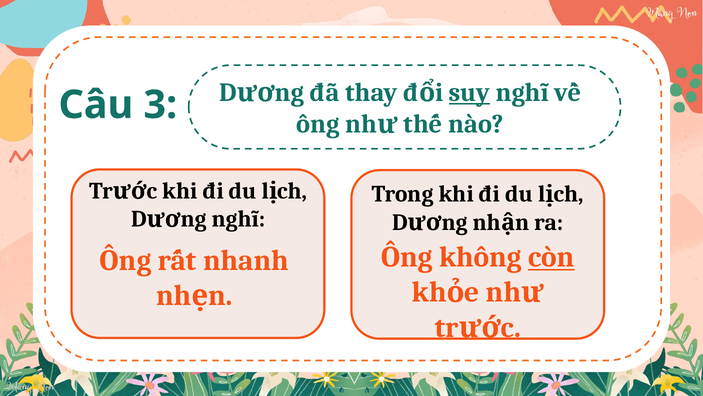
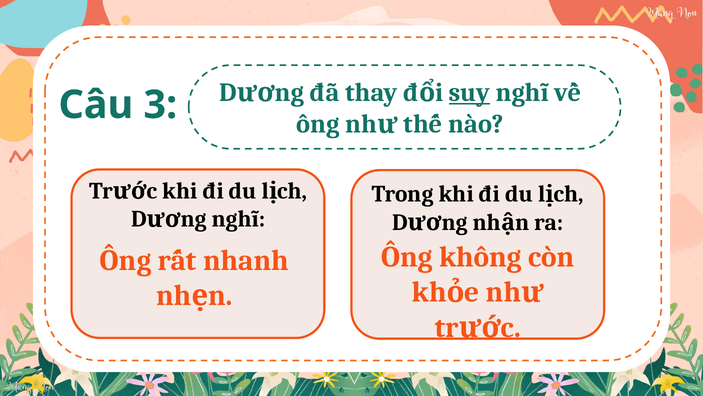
còn underline: present -> none
